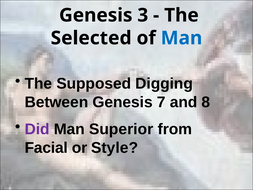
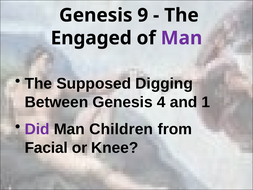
3: 3 -> 9
Selected: Selected -> Engaged
Man at (182, 38) colour: blue -> purple
7: 7 -> 4
8: 8 -> 1
Superior: Superior -> Children
Style: Style -> Knee
